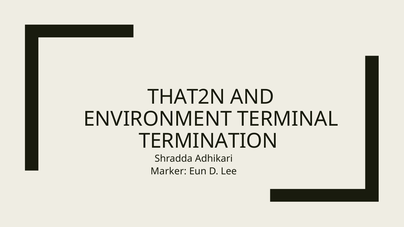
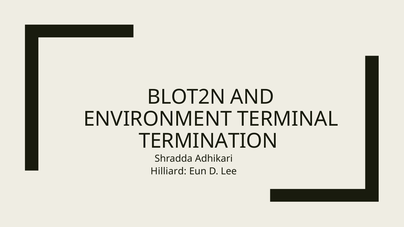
THAT2N: THAT2N -> BLOT2N
Marker: Marker -> Hilliard
